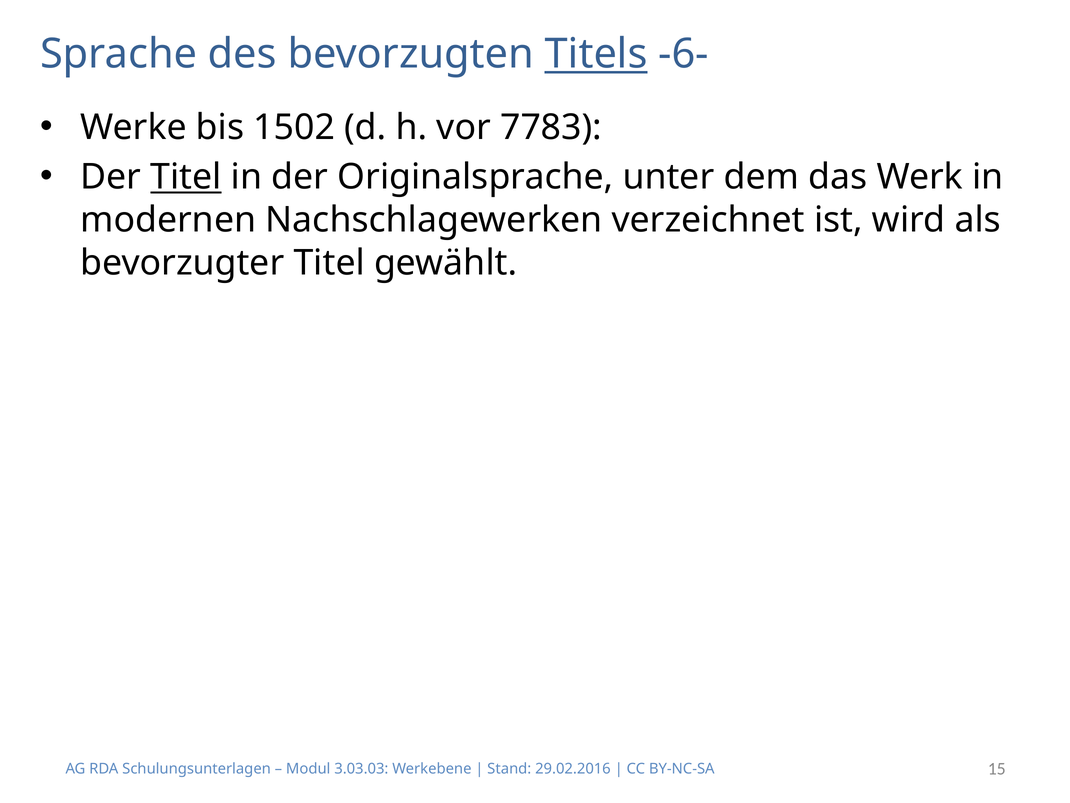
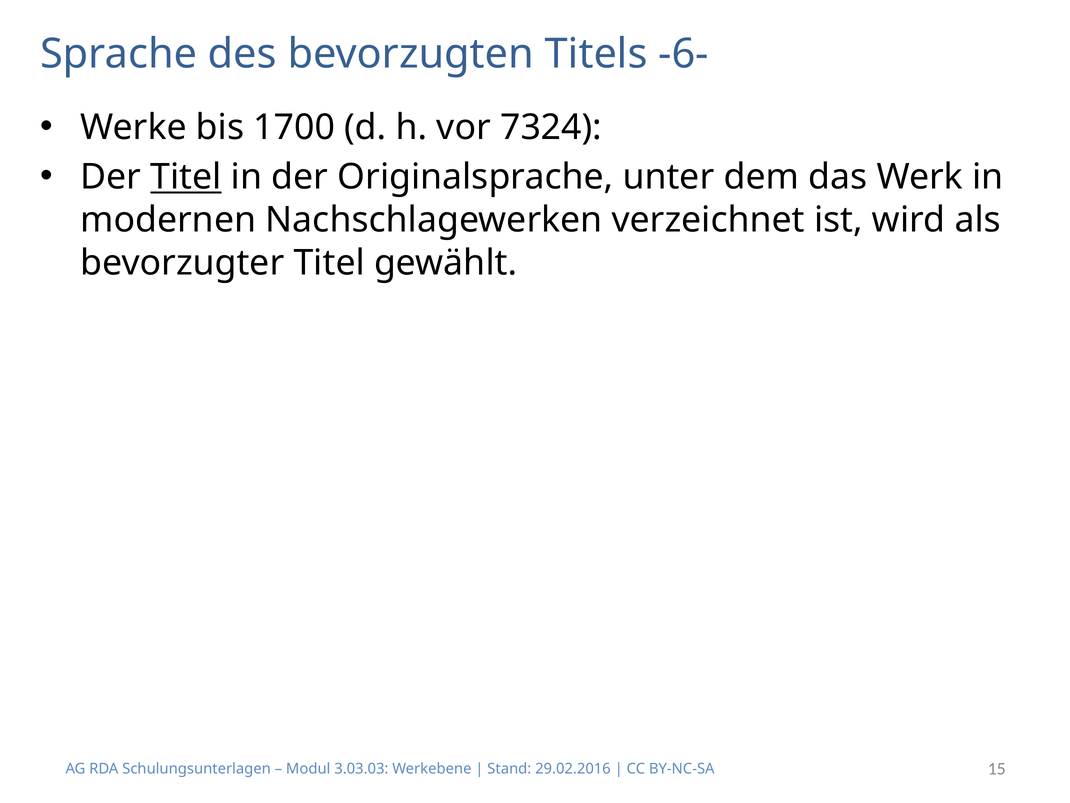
Titels underline: present -> none
1502: 1502 -> 1700
7783: 7783 -> 7324
